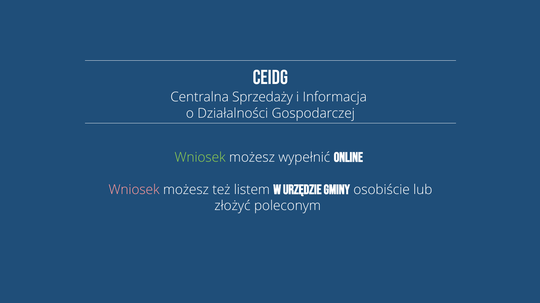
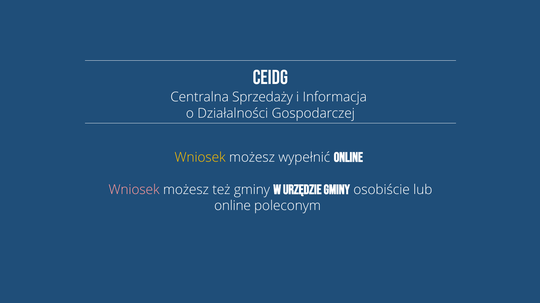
Wniosek at (200, 158) colour: light green -> yellow
też listem: listem -> gminy
złożyć at (232, 206): złożyć -> online
